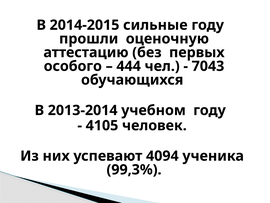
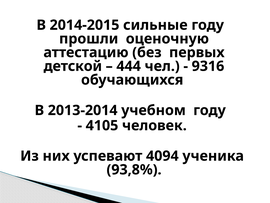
особого: особого -> детской
7043: 7043 -> 9316
99,3%: 99,3% -> 93,8%
